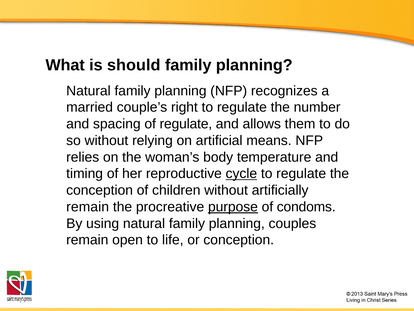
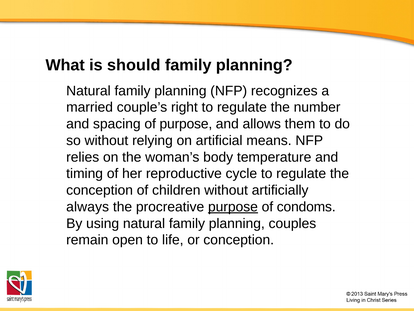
of regulate: regulate -> purpose
cycle underline: present -> none
remain at (88, 207): remain -> always
